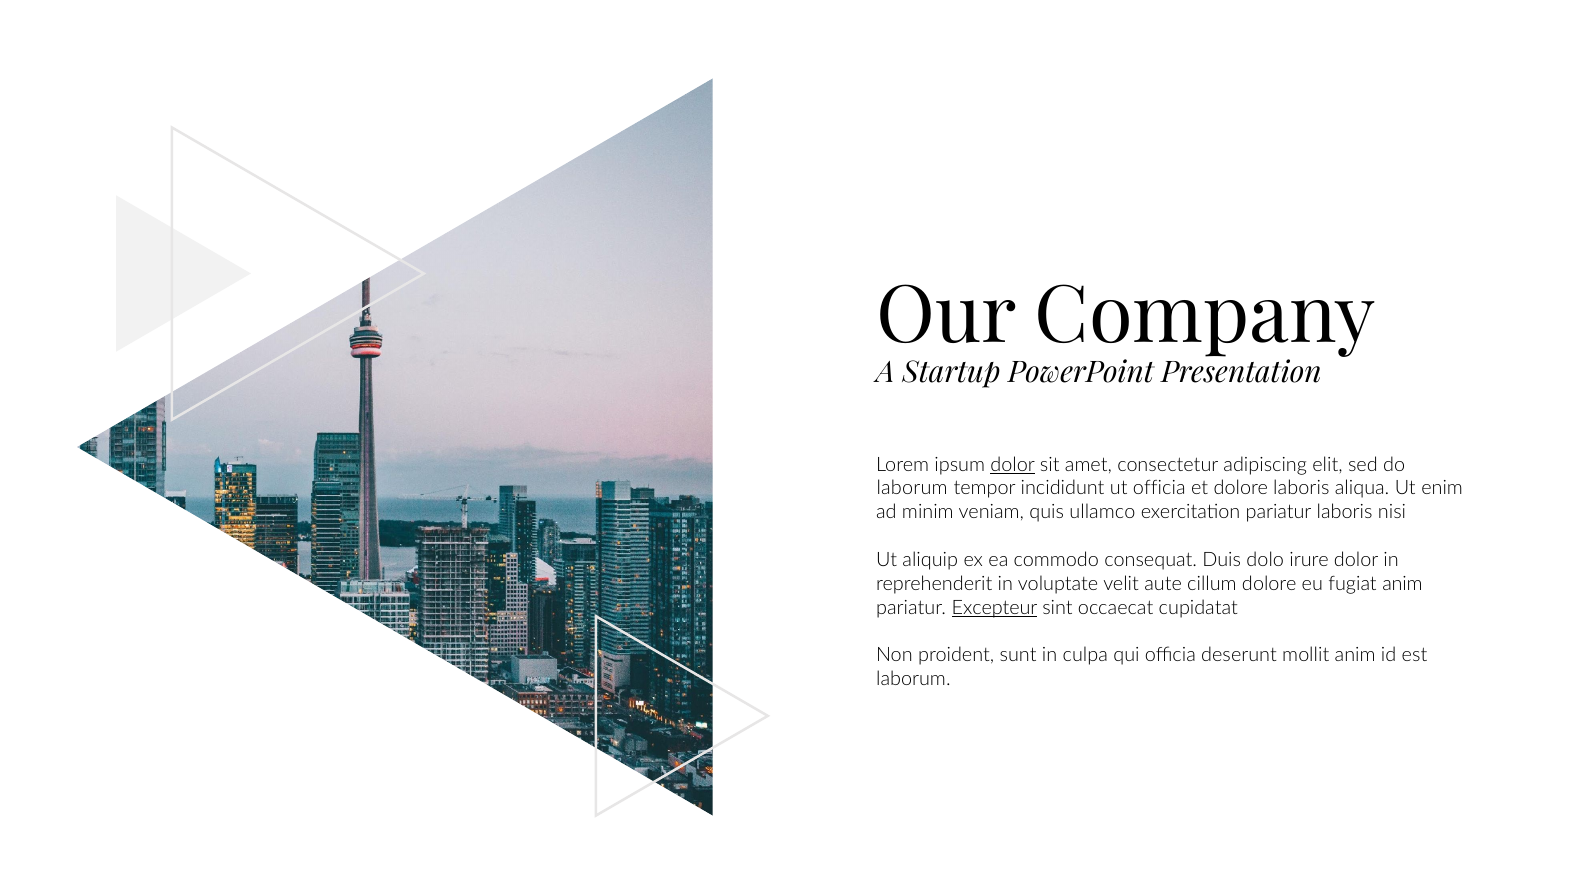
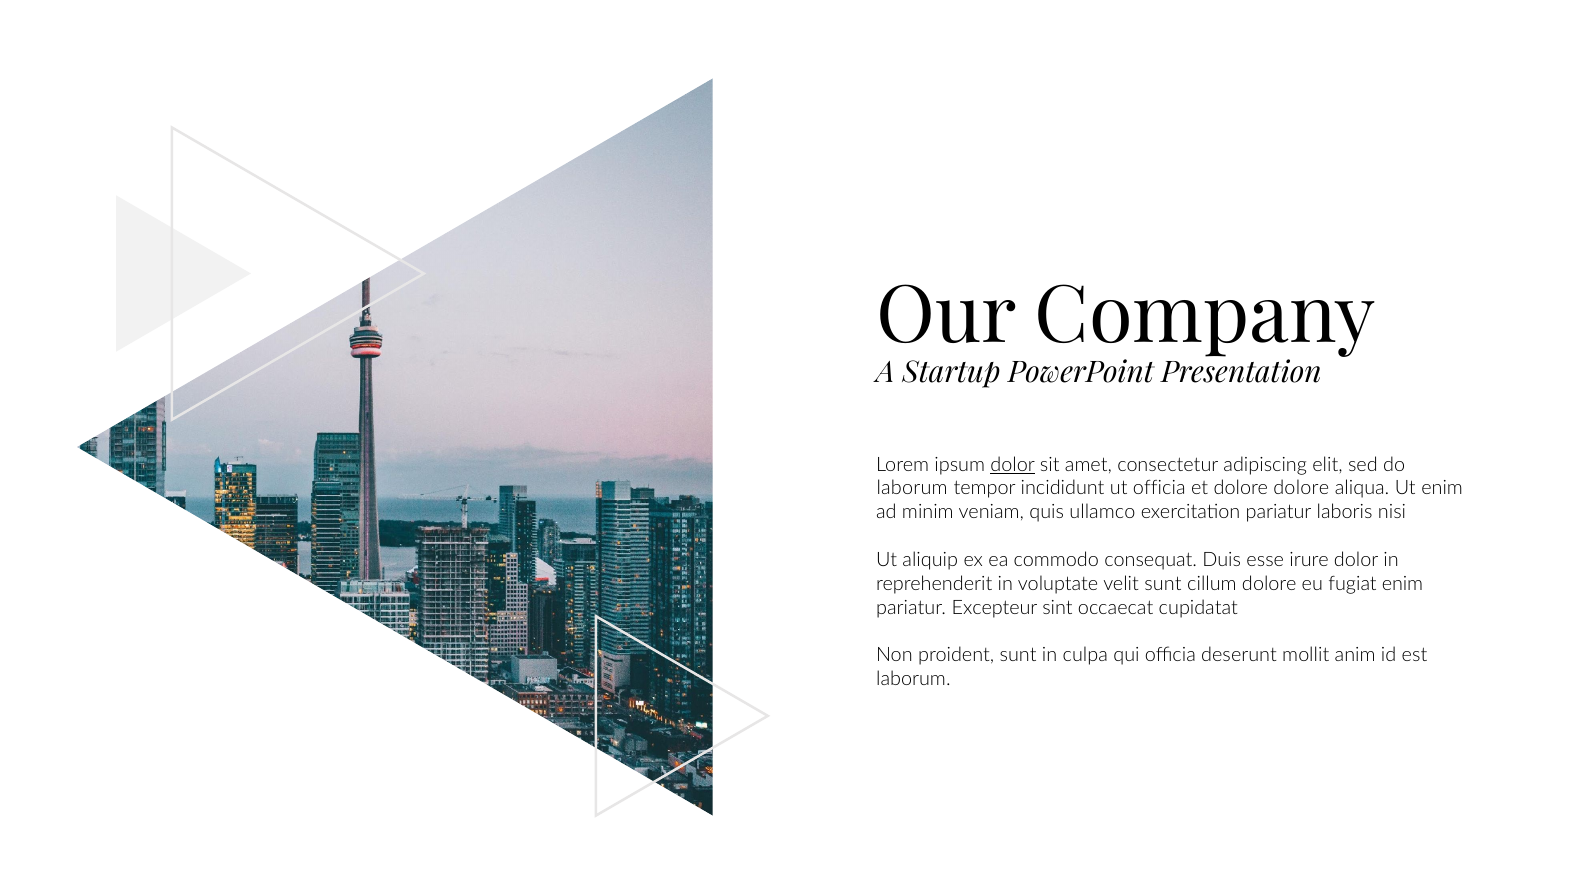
dolore laboris: laboris -> dolore
dolo: dolo -> esse
velit aute: aute -> sunt
fugiat anim: anim -> enim
Excepteur underline: present -> none
